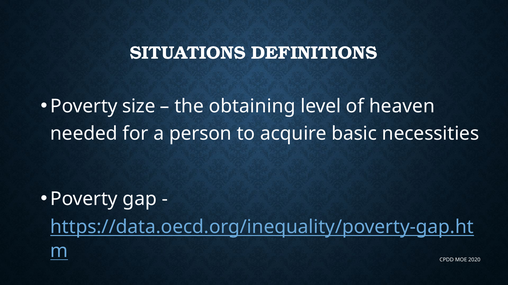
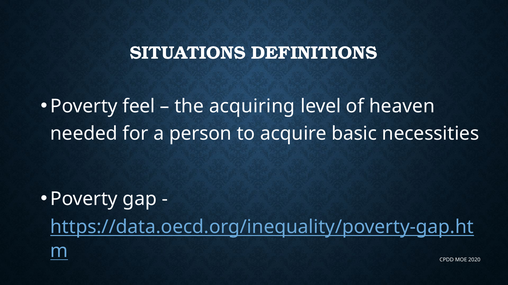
size: size -> feel
obtaining: obtaining -> acquiring
